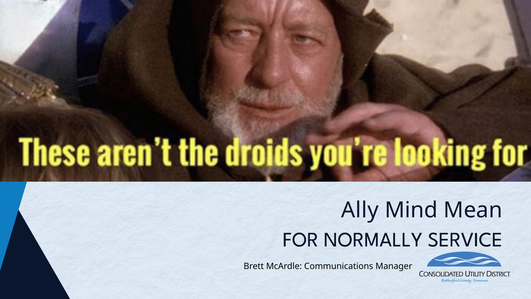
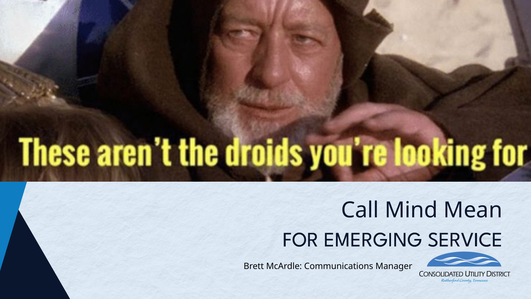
Ally: Ally -> Call
NORMALLY: NORMALLY -> EMERGING
